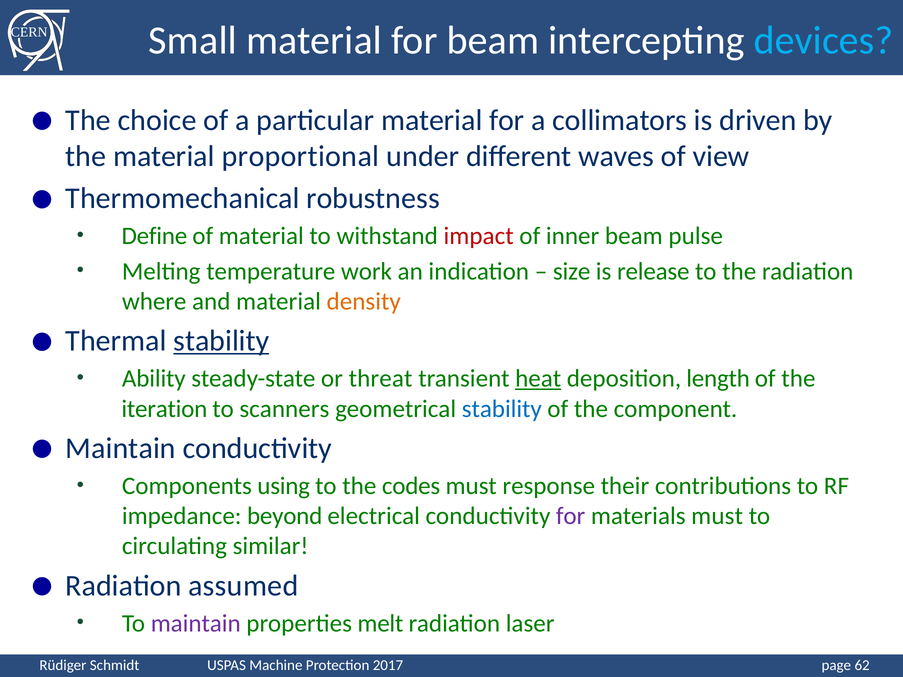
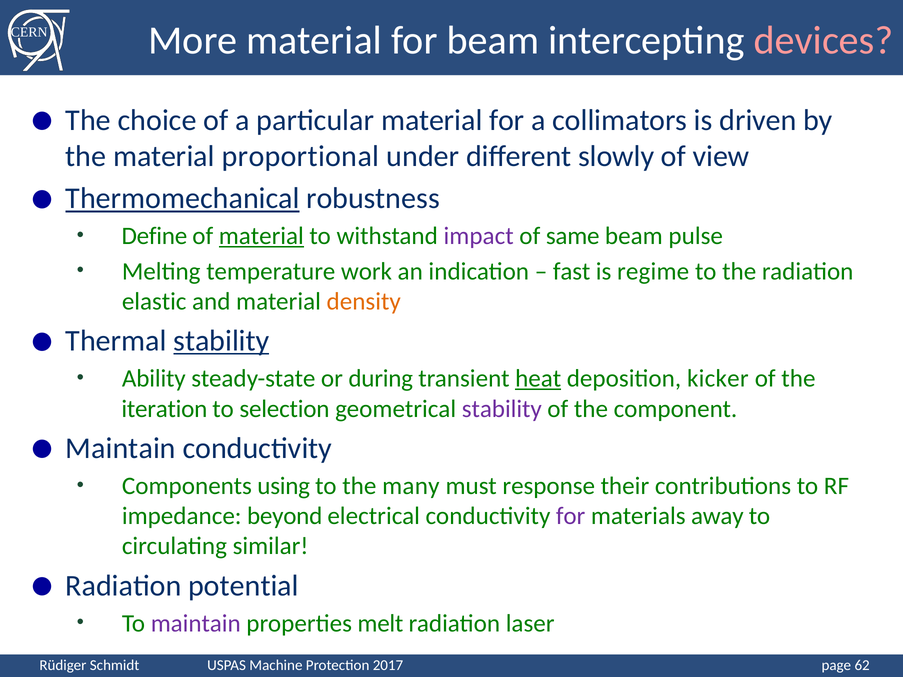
Small: Small -> More
devices colour: light blue -> pink
waves: waves -> slowly
Thermomechanical underline: none -> present
material at (261, 236) underline: none -> present
impact colour: red -> purple
inner: inner -> same
size: size -> fast
release: release -> regime
where: where -> elastic
threat: threat -> during
length: length -> kicker
scanners: scanners -> selection
stability at (502, 409) colour: blue -> purple
codes: codes -> many
materials must: must -> away
assumed: assumed -> potential
